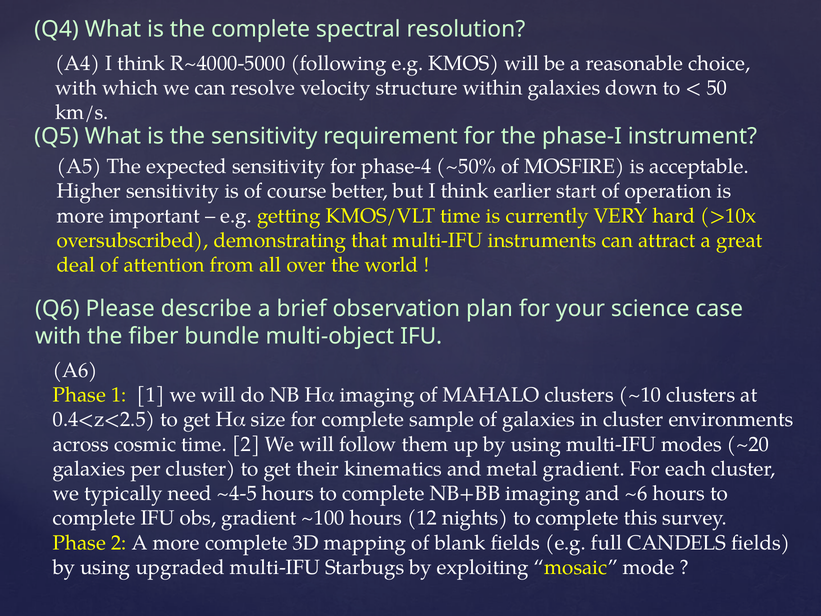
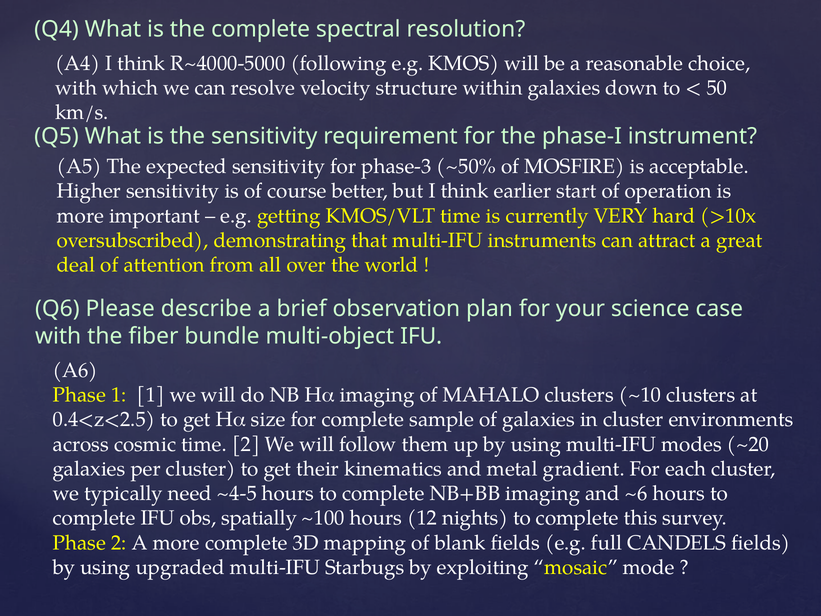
phase-4: phase-4 -> phase-3
obs gradient: gradient -> spatially
